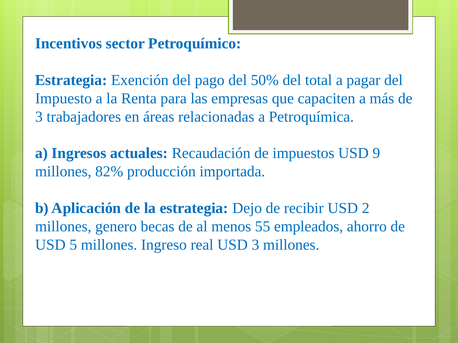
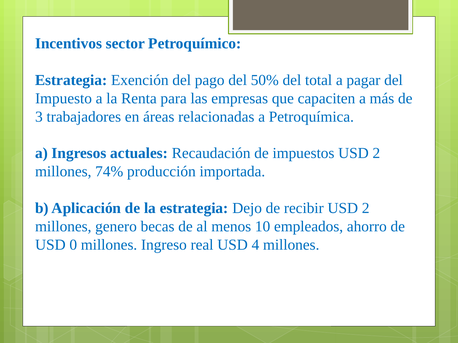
impuestos USD 9: 9 -> 2
82%: 82% -> 74%
55: 55 -> 10
5: 5 -> 0
USD 3: 3 -> 4
